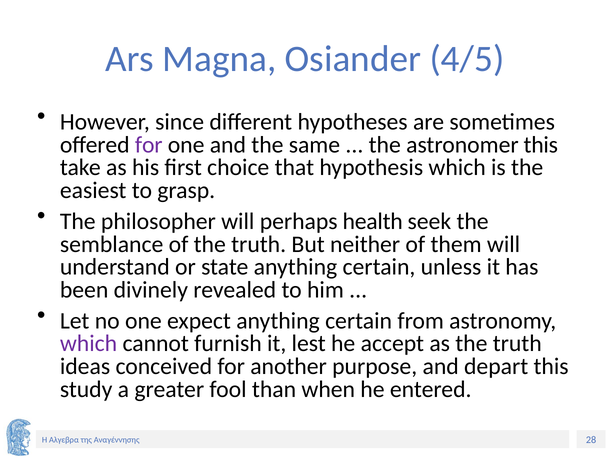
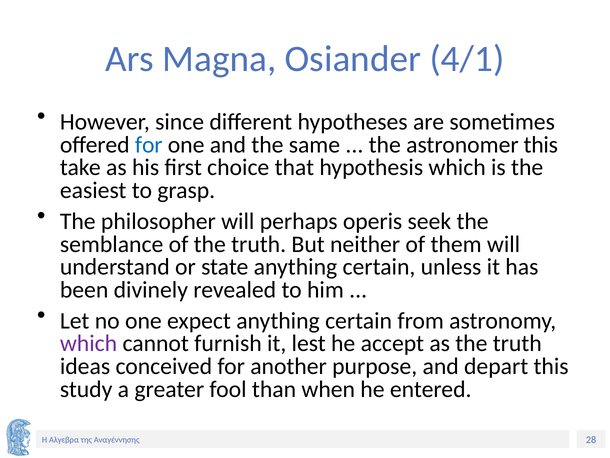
4/5: 4/5 -> 4/1
for at (149, 145) colour: purple -> blue
health: health -> operis
